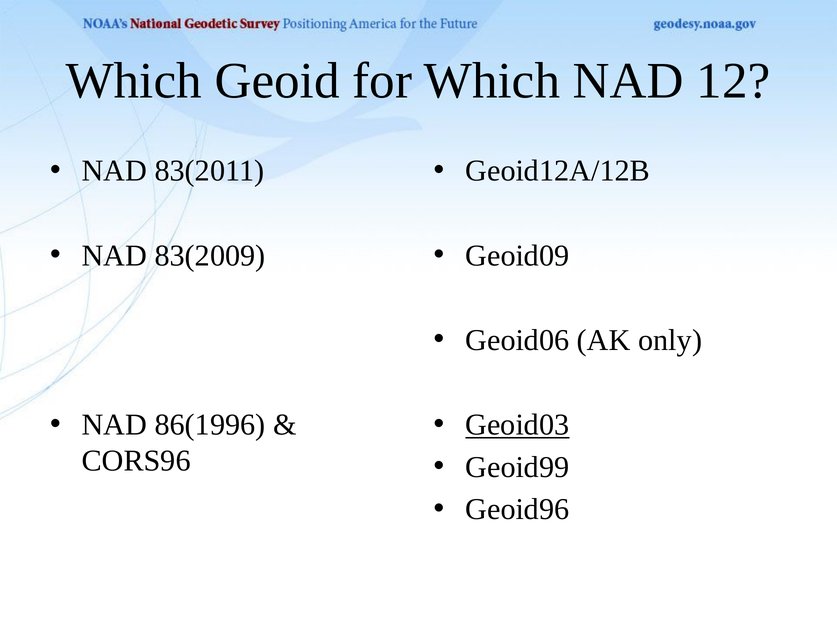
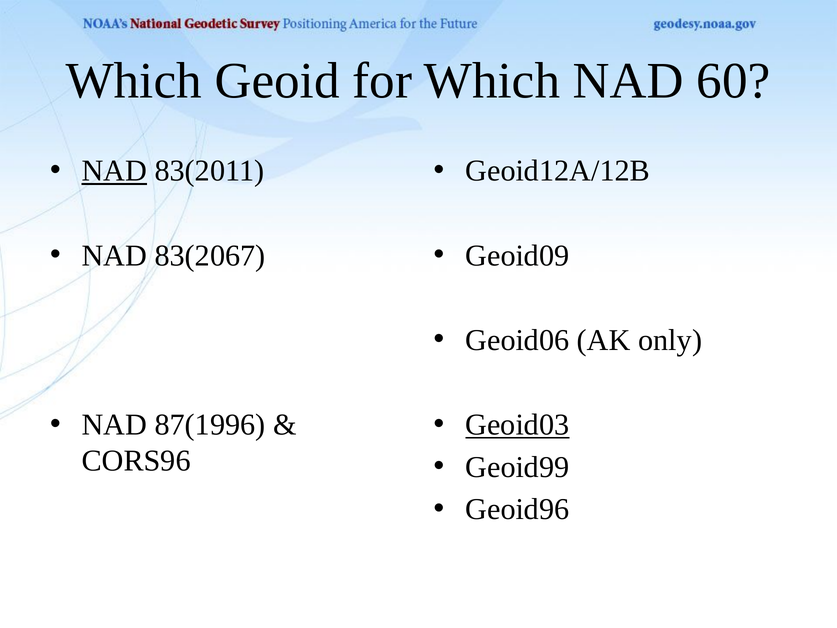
12: 12 -> 60
NAD at (114, 171) underline: none -> present
83(2009: 83(2009 -> 83(2067
86(1996: 86(1996 -> 87(1996
